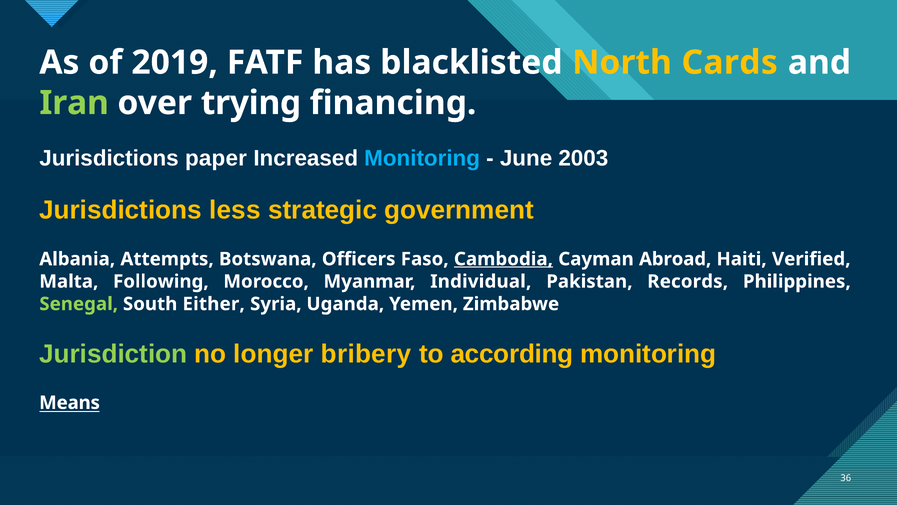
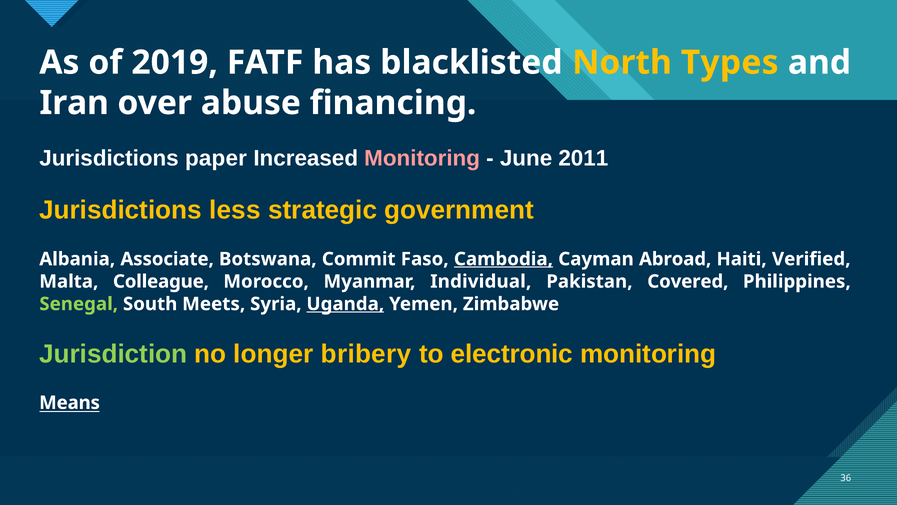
Cards: Cards -> Types
Iran colour: light green -> white
trying: trying -> abuse
Monitoring at (422, 158) colour: light blue -> pink
2003: 2003 -> 2011
Attempts: Attempts -> Associate
Officers: Officers -> Commit
Following: Following -> Colleague
Records: Records -> Covered
Either: Either -> Meets
Uganda underline: none -> present
according: according -> electronic
